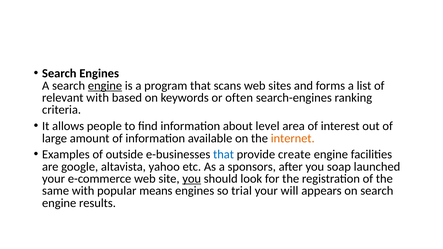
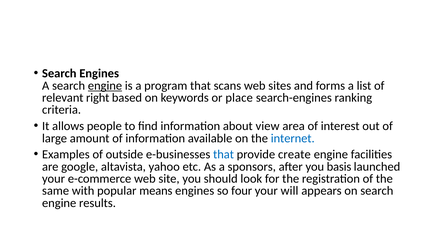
relevant with: with -> right
often: often -> place
level: level -> view
internet colour: orange -> blue
soap: soap -> basis
you at (192, 179) underline: present -> none
trial: trial -> four
